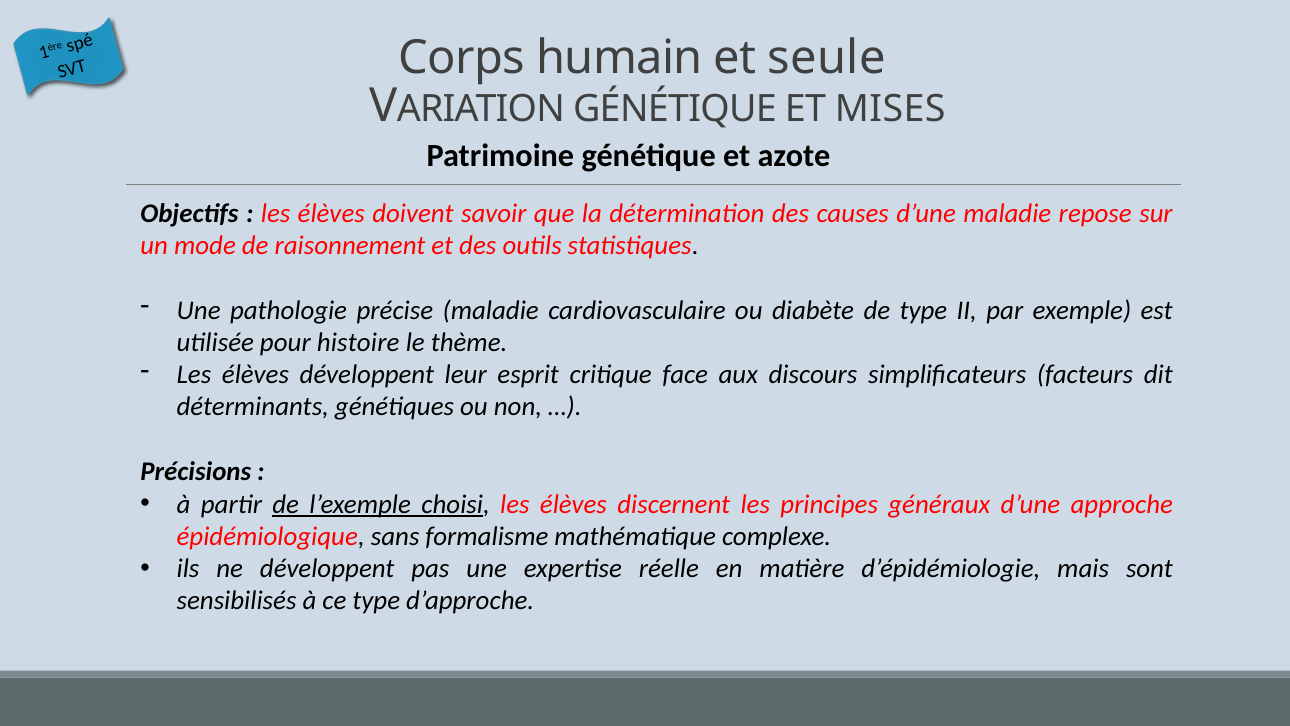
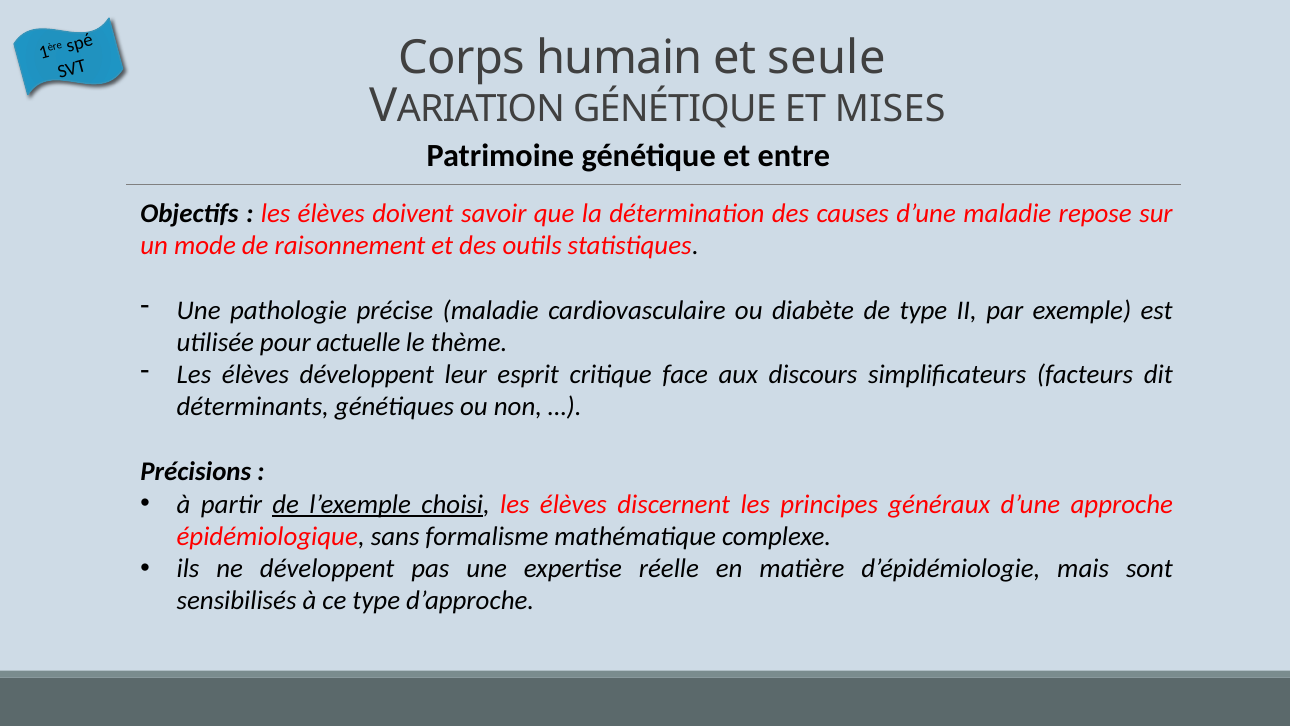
azote: azote -> entre
histoire: histoire -> actuelle
